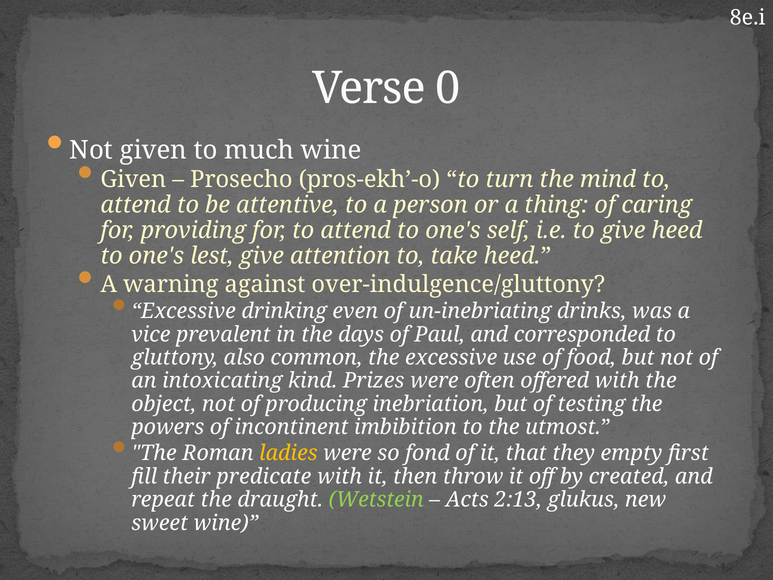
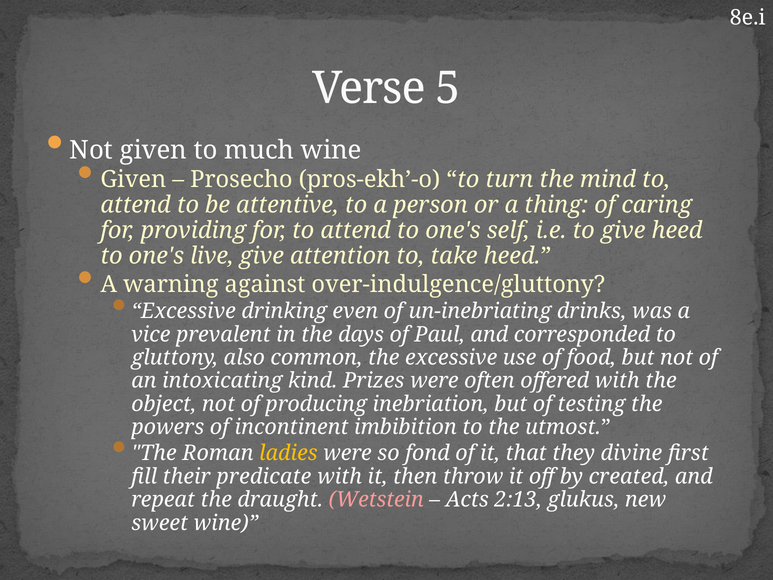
0: 0 -> 5
lest: lest -> live
empty: empty -> divine
Wetstein colour: light green -> pink
